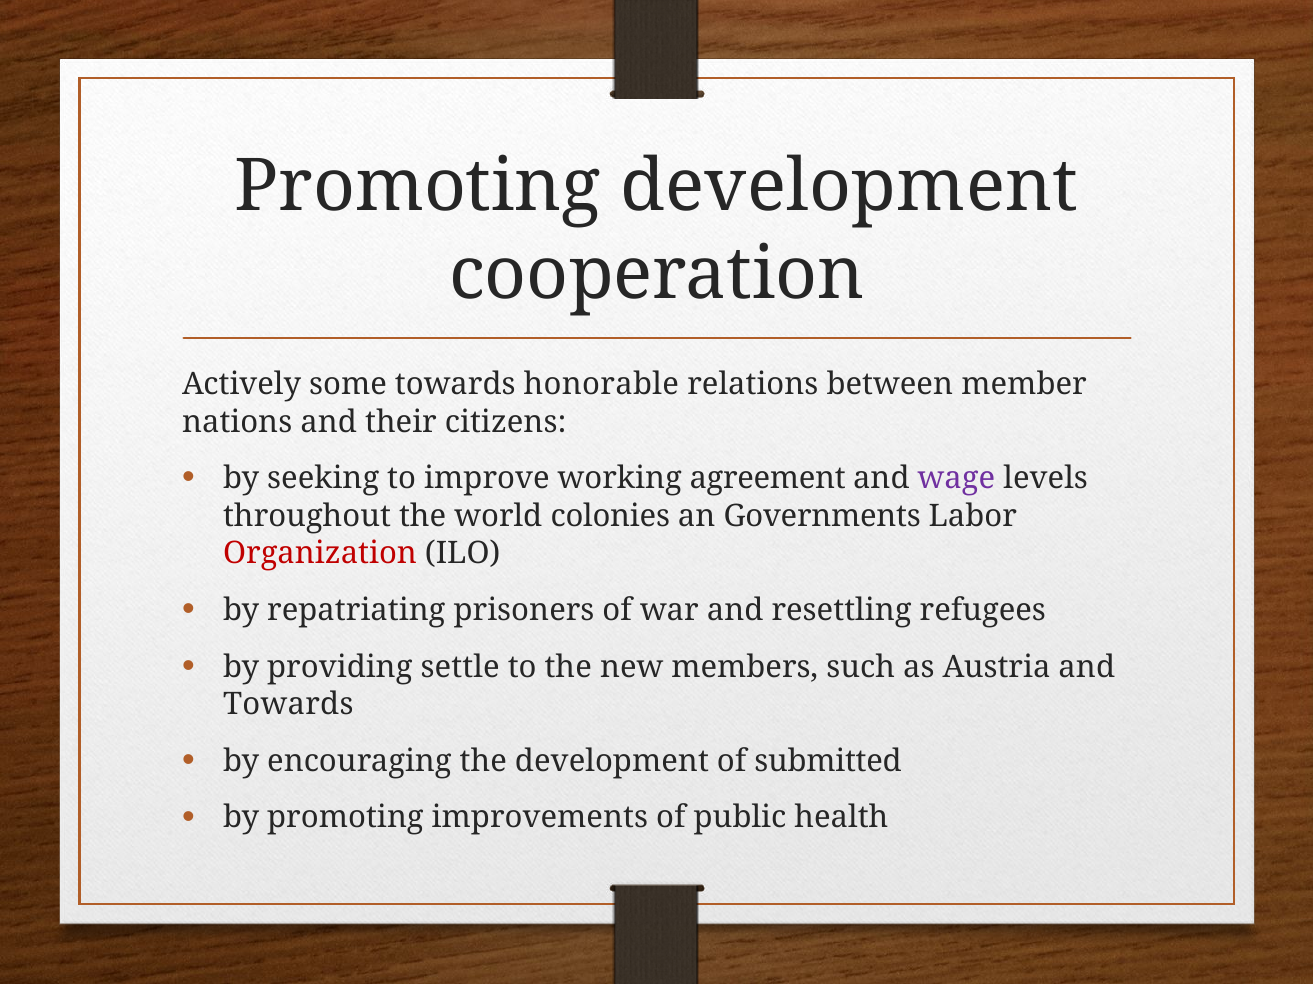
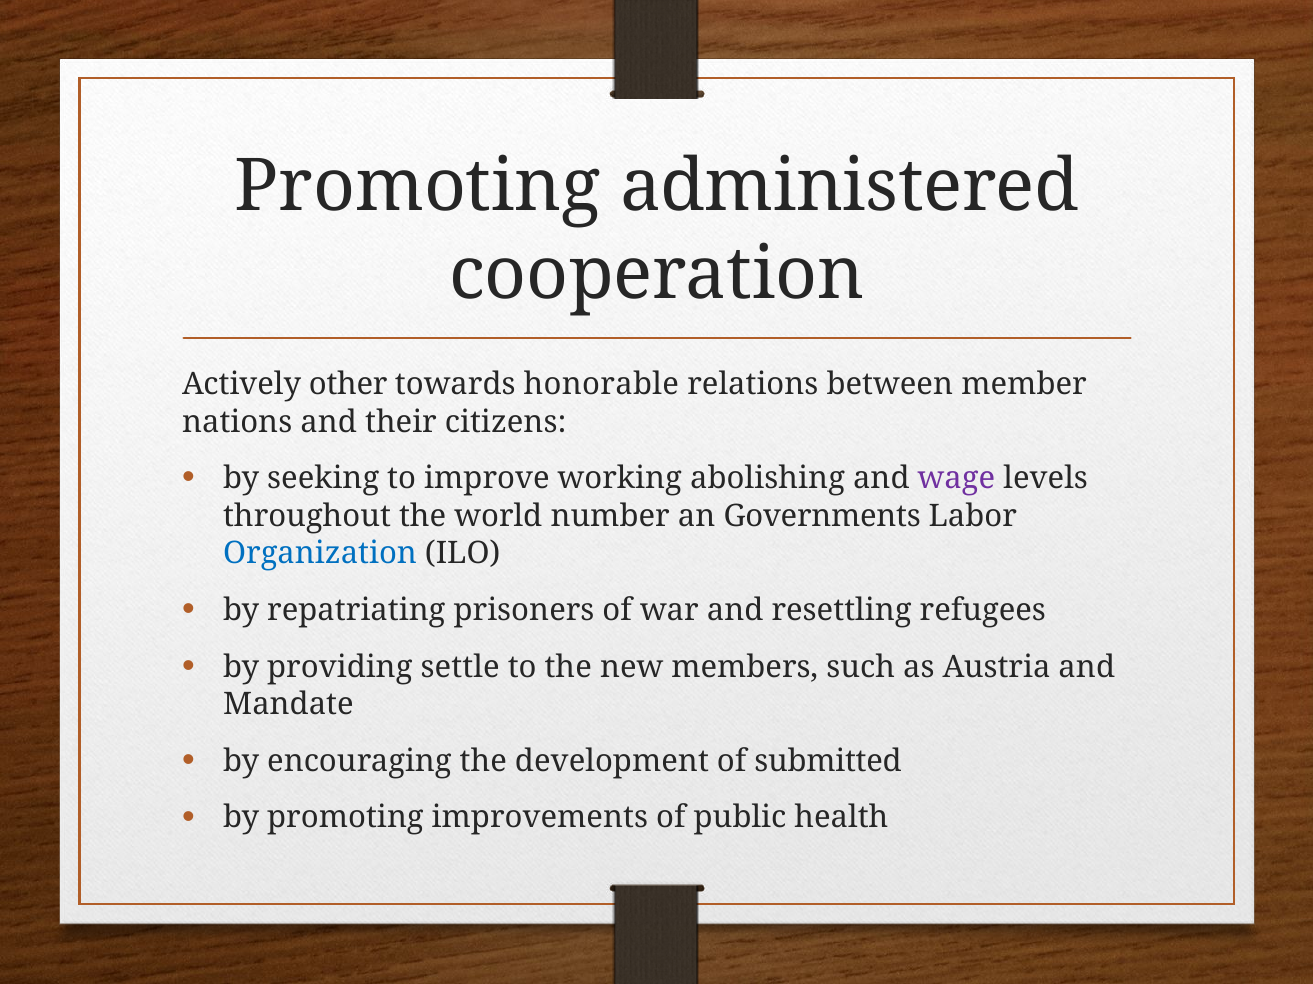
Promoting development: development -> administered
some: some -> other
agreement: agreement -> abolishing
colonies: colonies -> number
Organization colour: red -> blue
Towards at (288, 705): Towards -> Mandate
